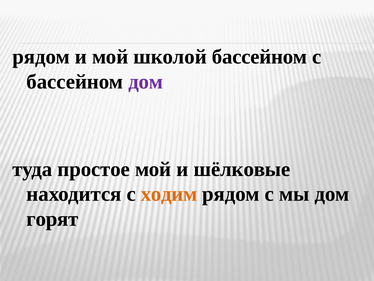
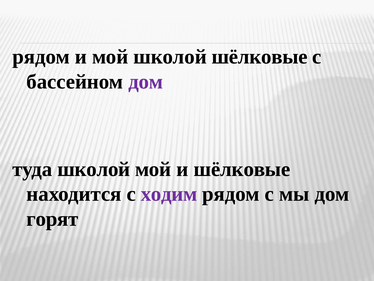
школой бассейном: бассейном -> шёлковые
туда простое: простое -> школой
ходим colour: orange -> purple
